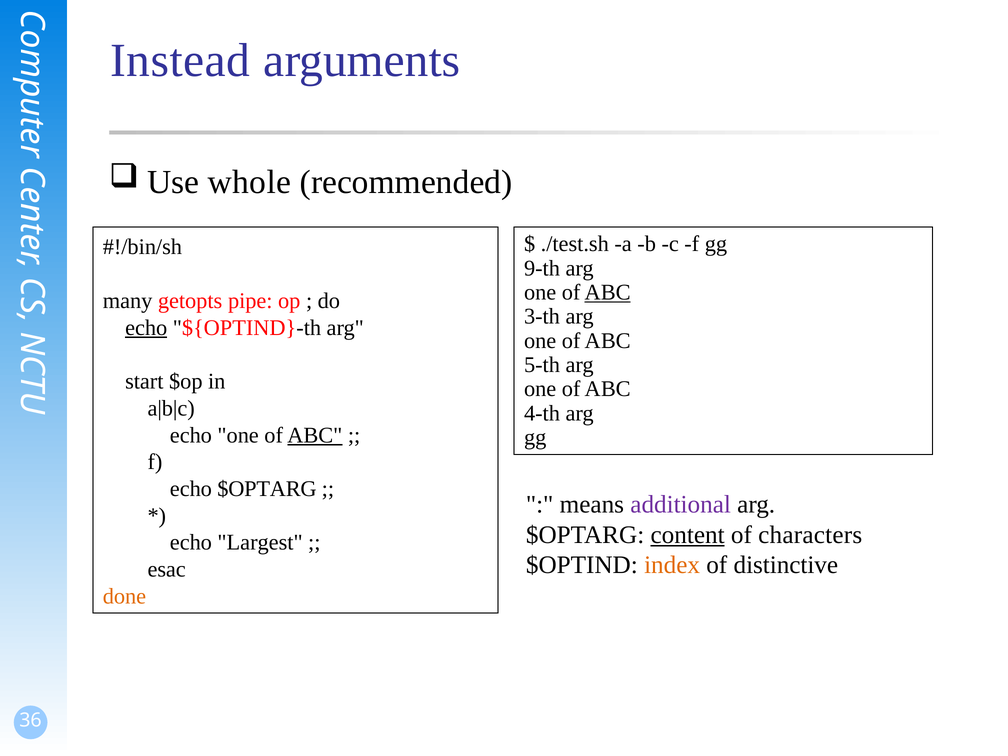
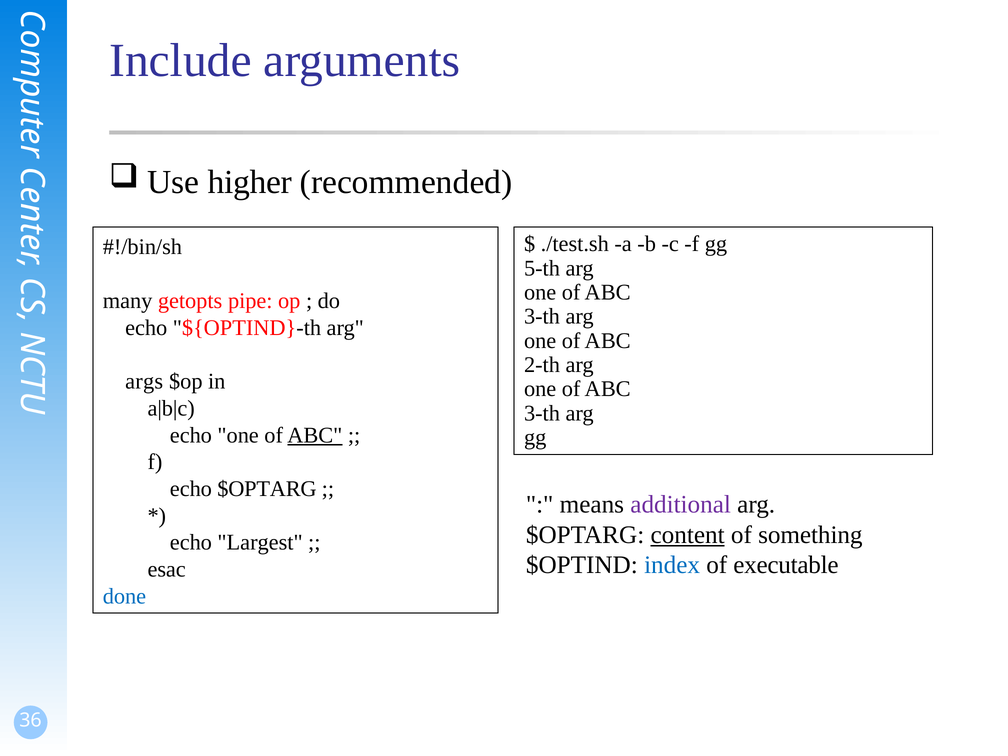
Instead: Instead -> Include
whole: whole -> higher
9-th: 9-th -> 5-th
ABC at (608, 292) underline: present -> none
echo at (146, 328) underline: present -> none
5-th: 5-th -> 2-th
start: start -> args
4-th at (542, 413): 4-th -> 3-th
characters: characters -> something
index colour: orange -> blue
distinctive: distinctive -> executable
done colour: orange -> blue
